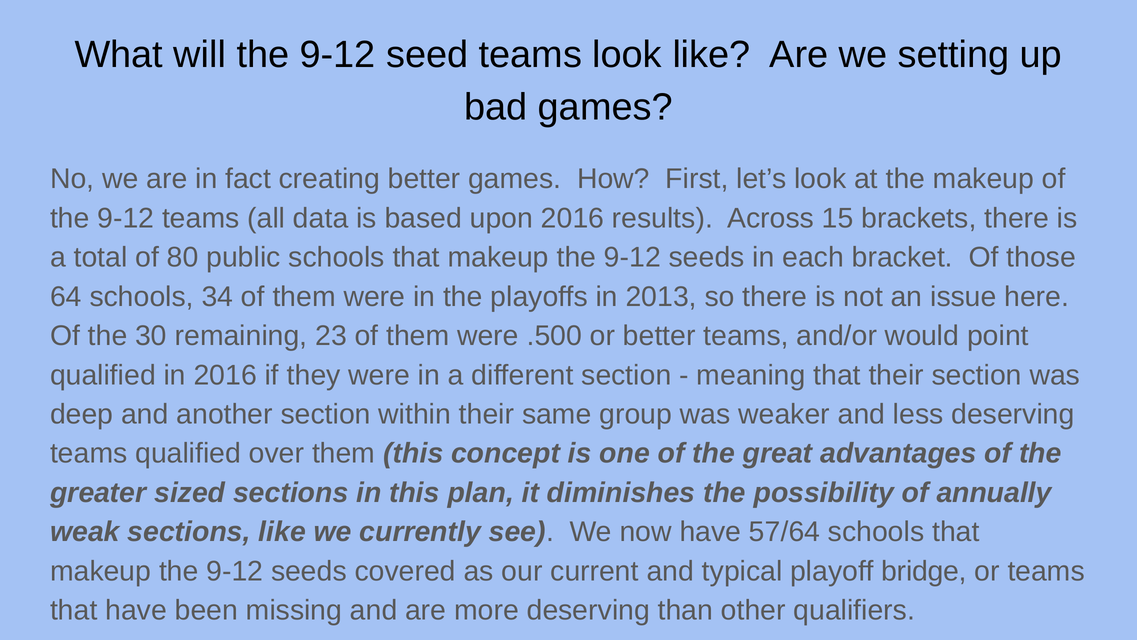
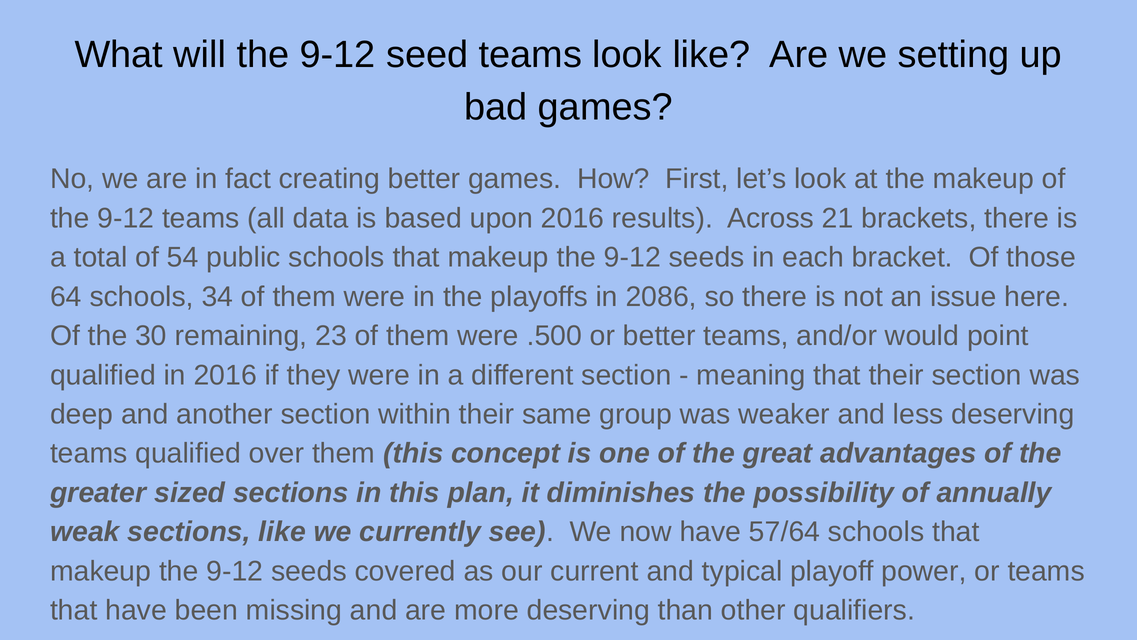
15: 15 -> 21
80: 80 -> 54
2013: 2013 -> 2086
bridge: bridge -> power
